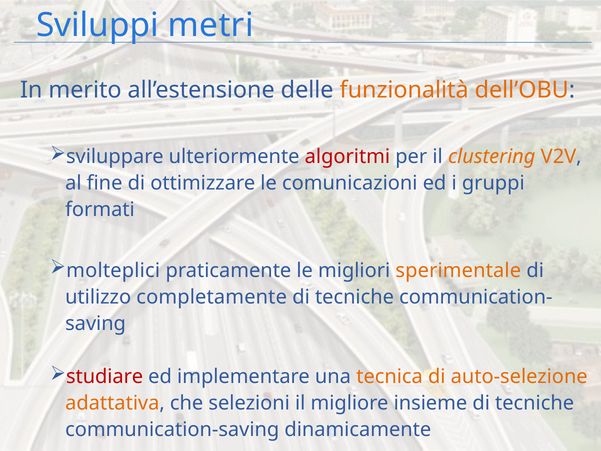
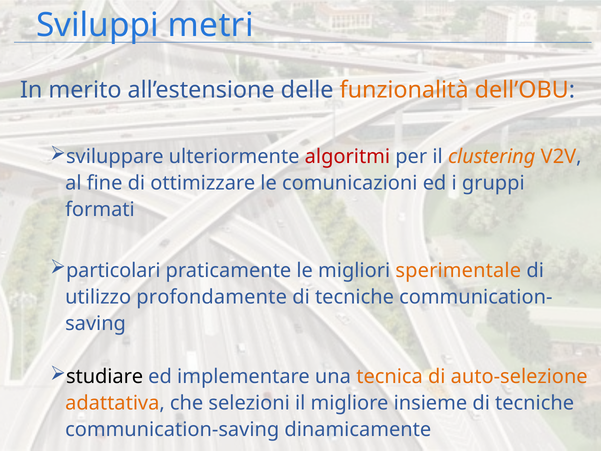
molteplici: molteplici -> particolari
completamente: completamente -> profondamente
studiare colour: red -> black
